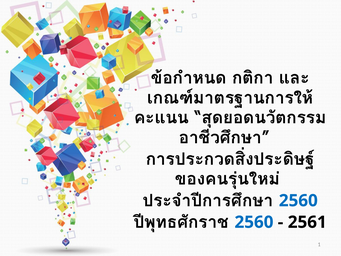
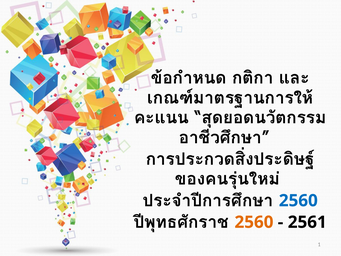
2560 at (254, 222) colour: blue -> orange
